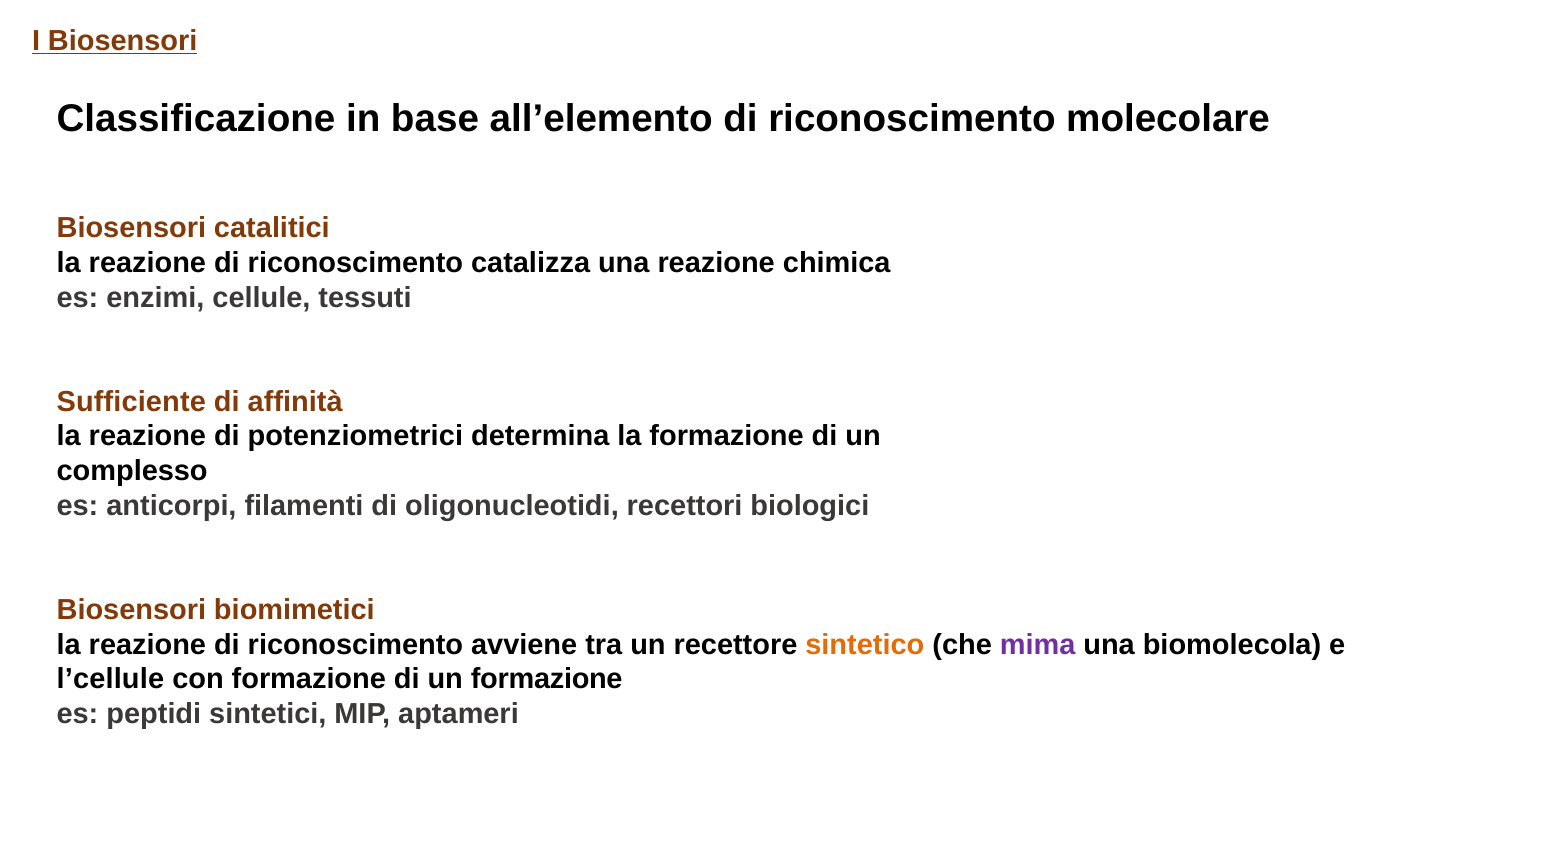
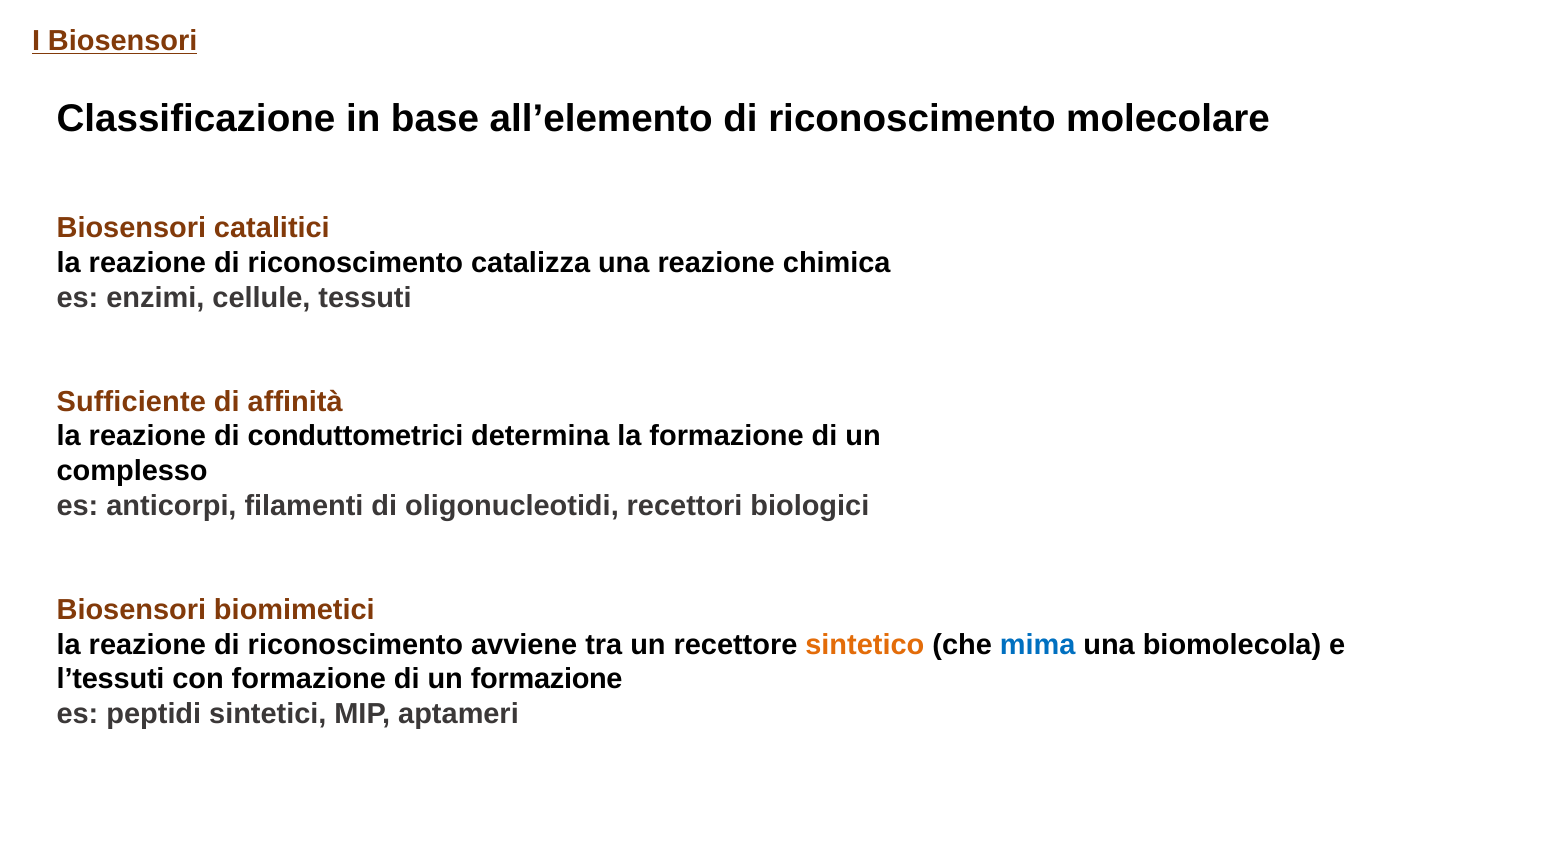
potenziometrici: potenziometrici -> conduttometrici
mima colour: purple -> blue
l’cellule: l’cellule -> l’tessuti
